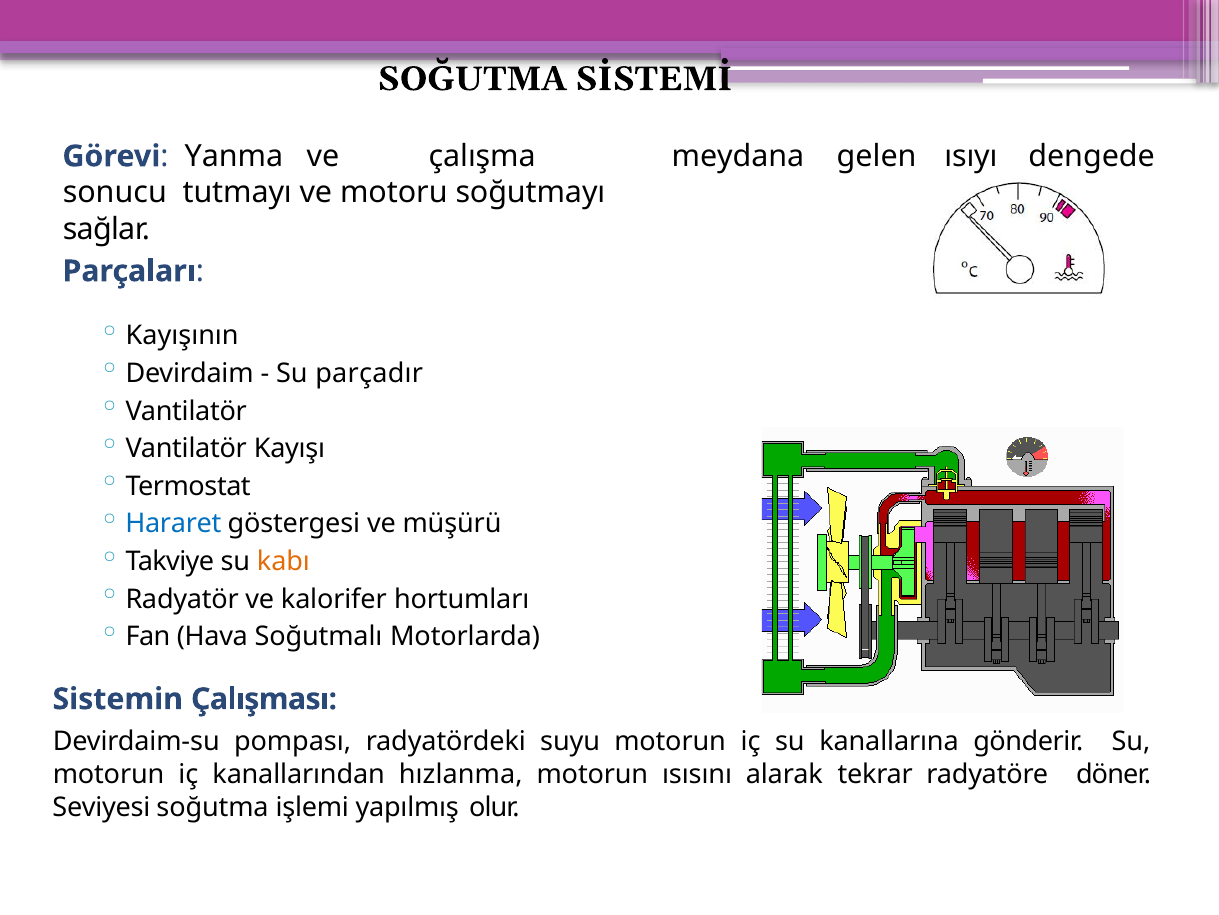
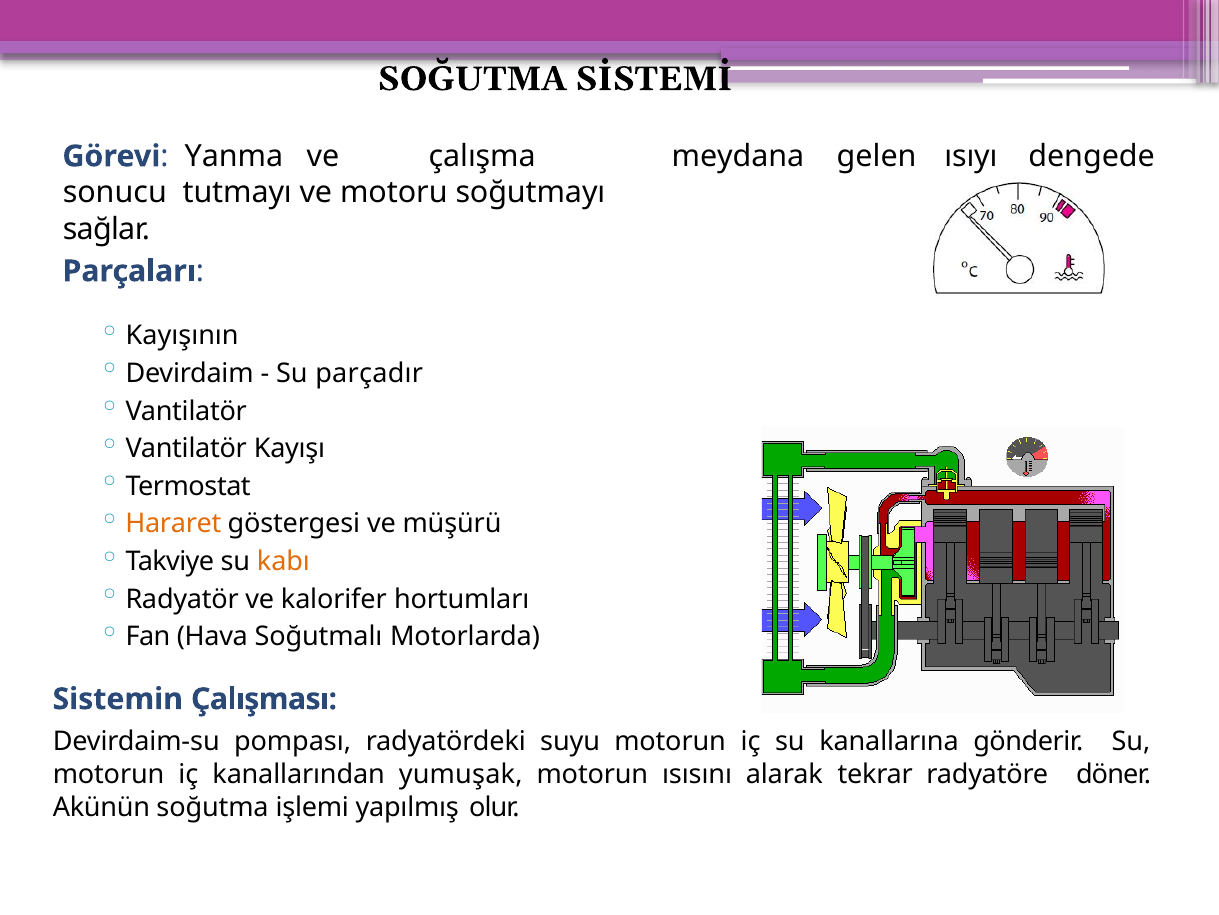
Hararet colour: blue -> orange
hızlanma: hızlanma -> yumuşak
Seviyesi: Seviyesi -> Akünün
